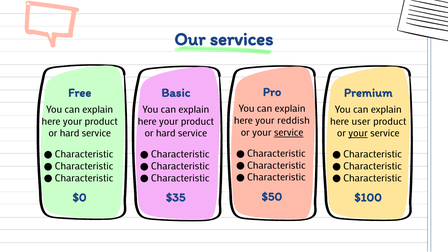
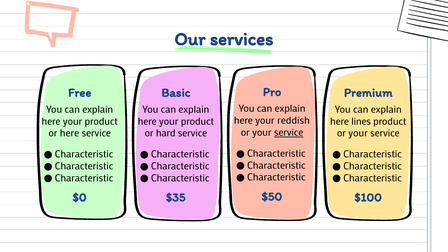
user: user -> lines
hard at (70, 133): hard -> here
your at (358, 133) underline: present -> none
